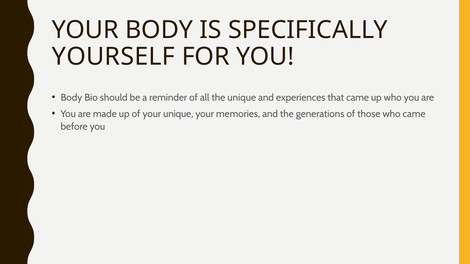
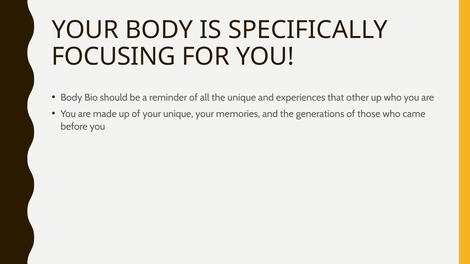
YOURSELF: YOURSELF -> FOCUSING
that came: came -> other
